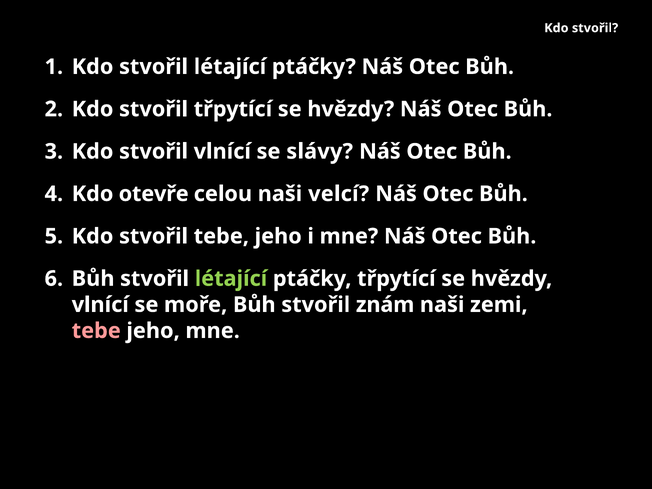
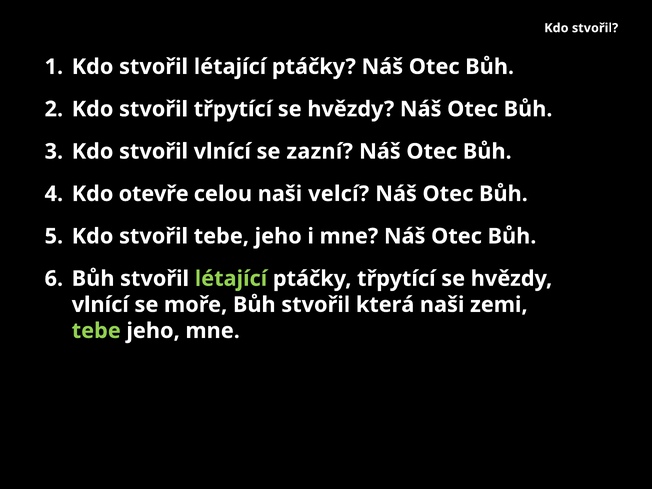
slávy: slávy -> zazní
znám: znám -> která
tebe at (96, 331) colour: pink -> light green
